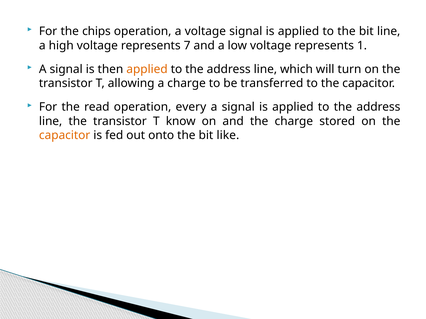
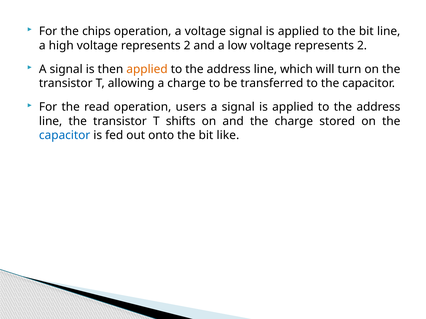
high voltage represents 7: 7 -> 2
low voltage represents 1: 1 -> 2
every: every -> users
know: know -> shifts
capacitor at (65, 136) colour: orange -> blue
